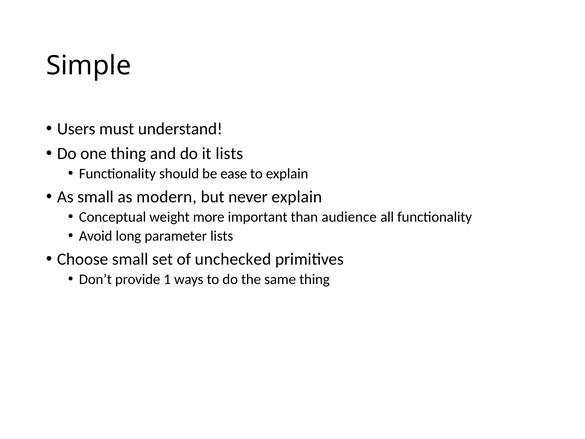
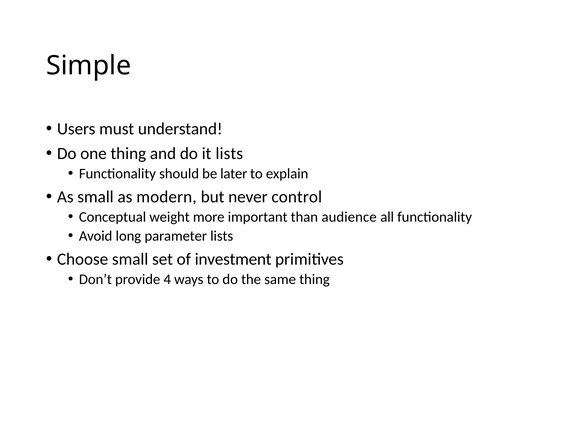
ease: ease -> later
never explain: explain -> control
unchecked: unchecked -> investment
1: 1 -> 4
